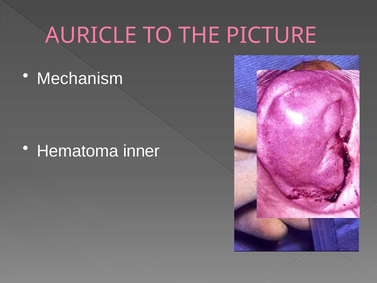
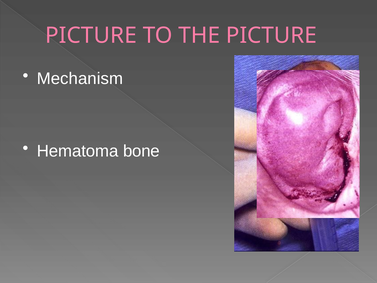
AURICLE at (91, 36): AURICLE -> PICTURE
inner: inner -> bone
